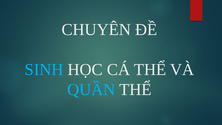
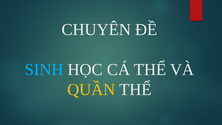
QUẦN colour: light blue -> yellow
